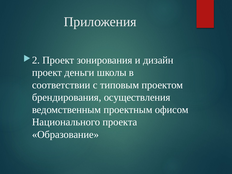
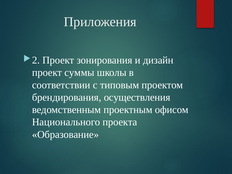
деньги: деньги -> суммы
